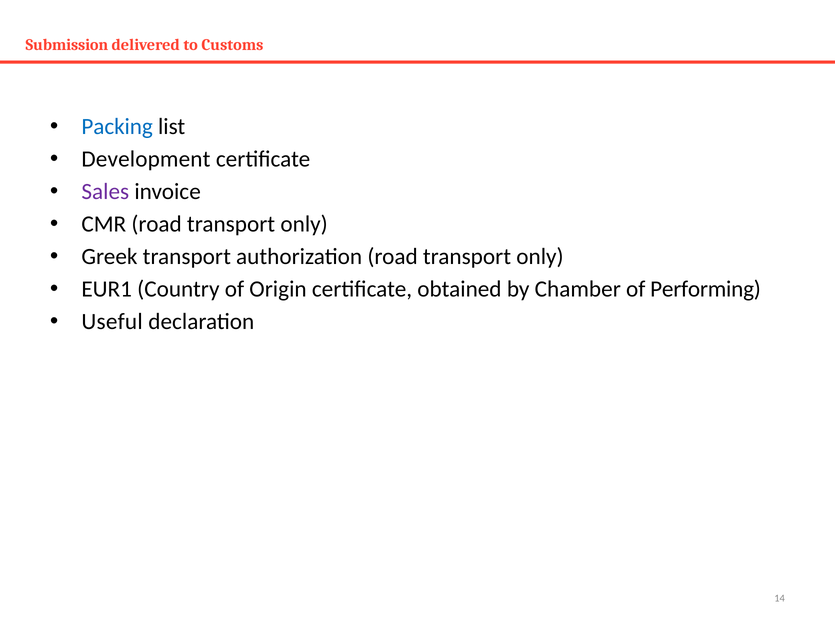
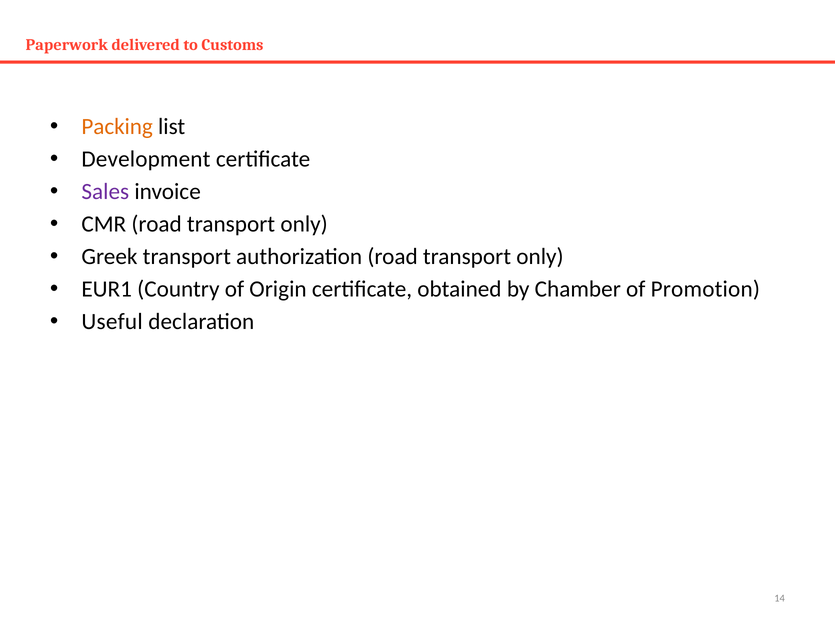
Submission: Submission -> Paperwork
Packing colour: blue -> orange
Performing: Performing -> Promotion
